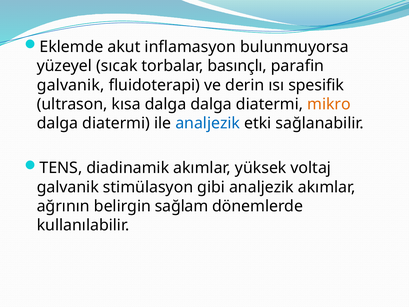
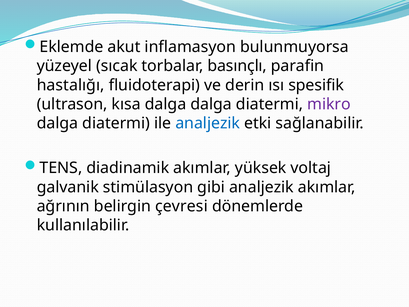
galvanik at (71, 85): galvanik -> hastalığı
mikro colour: orange -> purple
sağlam: sağlam -> çevresi
